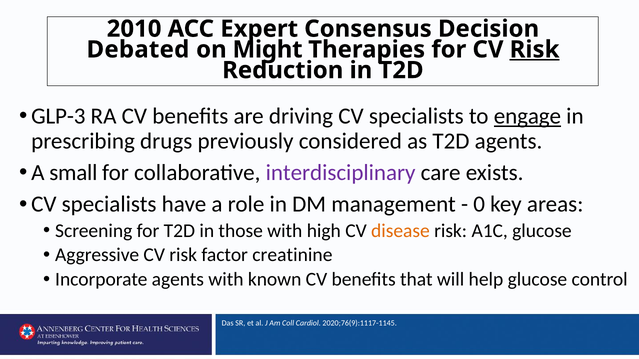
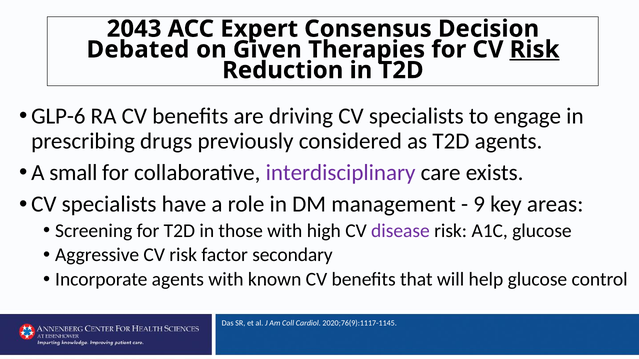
2010: 2010 -> 2043
Might: Might -> Given
GLP-3: GLP-3 -> GLP-6
engage underline: present -> none
0: 0 -> 9
disease colour: orange -> purple
creatinine: creatinine -> secondary
